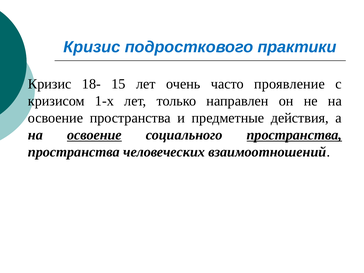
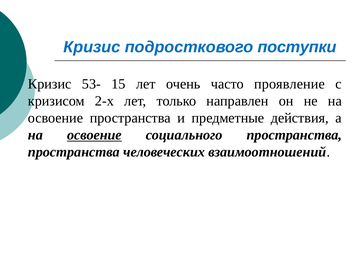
практики: практики -> поступки
18-: 18- -> 53-
1-х: 1-х -> 2-х
пространства at (294, 135) underline: present -> none
